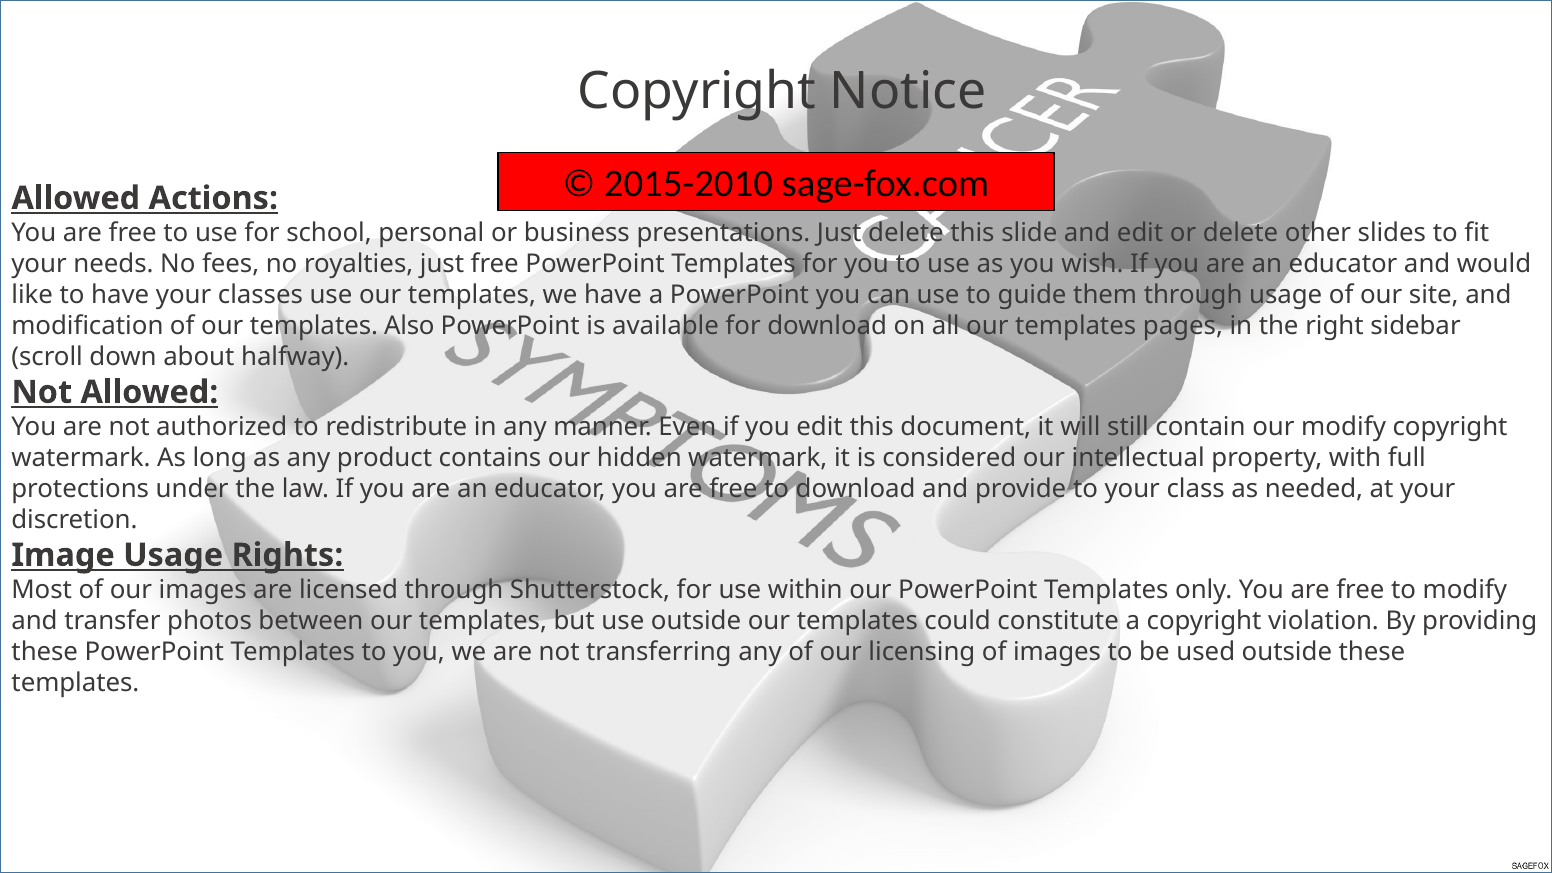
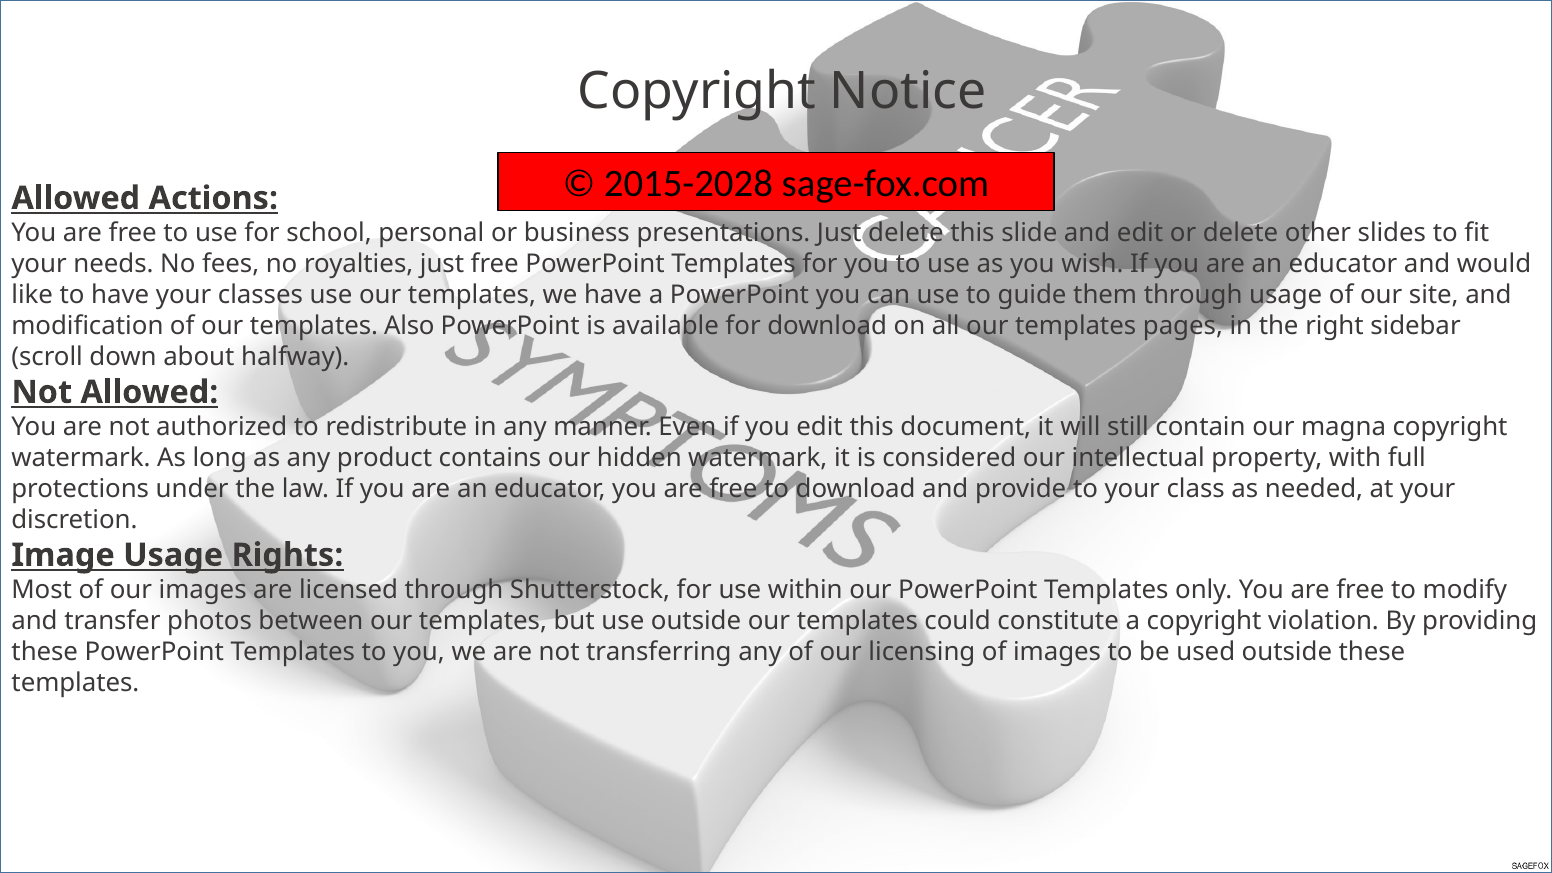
2015-2010: 2015-2010 -> 2015-2028
our modify: modify -> magna
